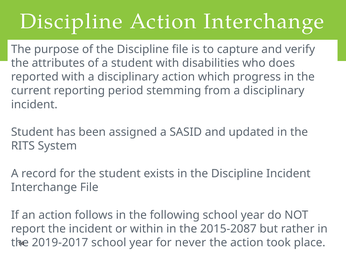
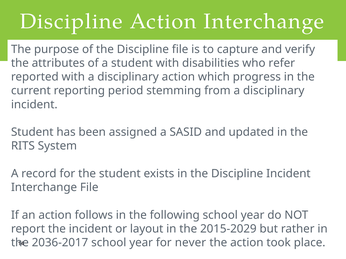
does: does -> refer
within: within -> layout
2015-2087: 2015-2087 -> 2015-2029
2019-2017: 2019-2017 -> 2036-2017
